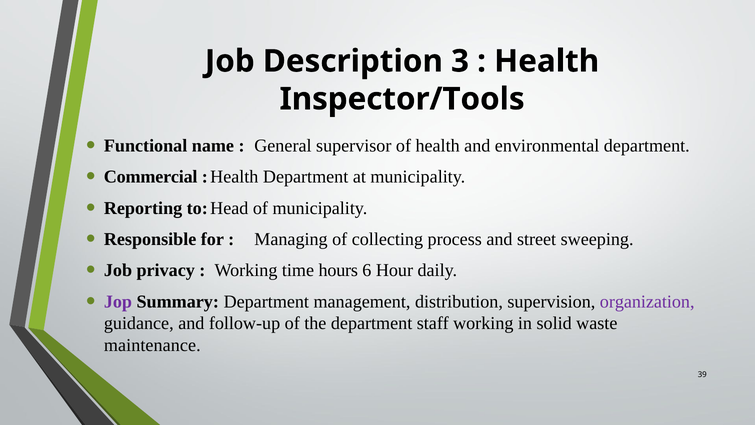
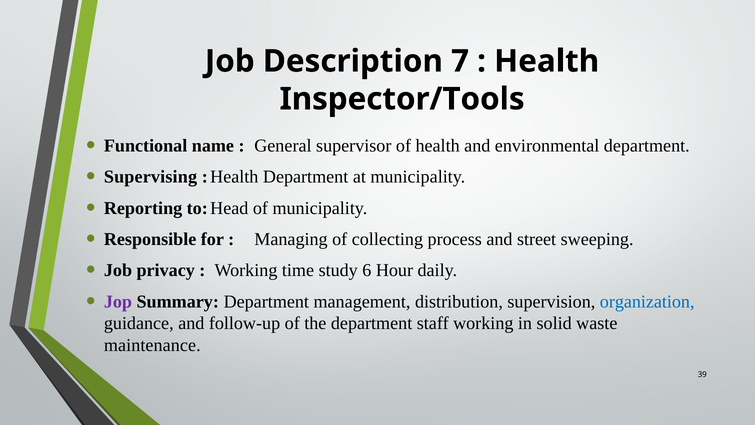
3: 3 -> 7
Commercial: Commercial -> Supervising
hours: hours -> study
organization colour: purple -> blue
